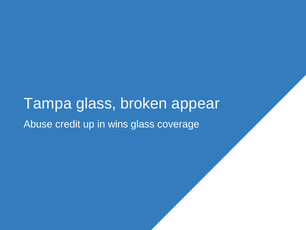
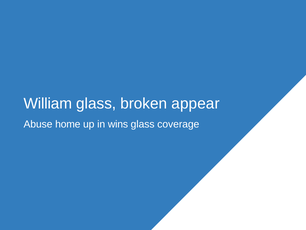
Tampa: Tampa -> William
credit: credit -> home
